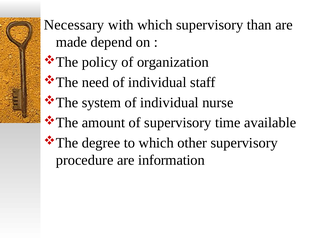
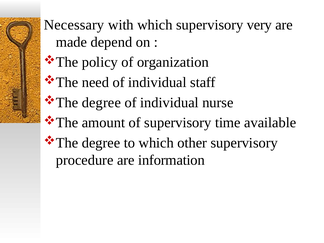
than: than -> very
system at (101, 103): system -> degree
